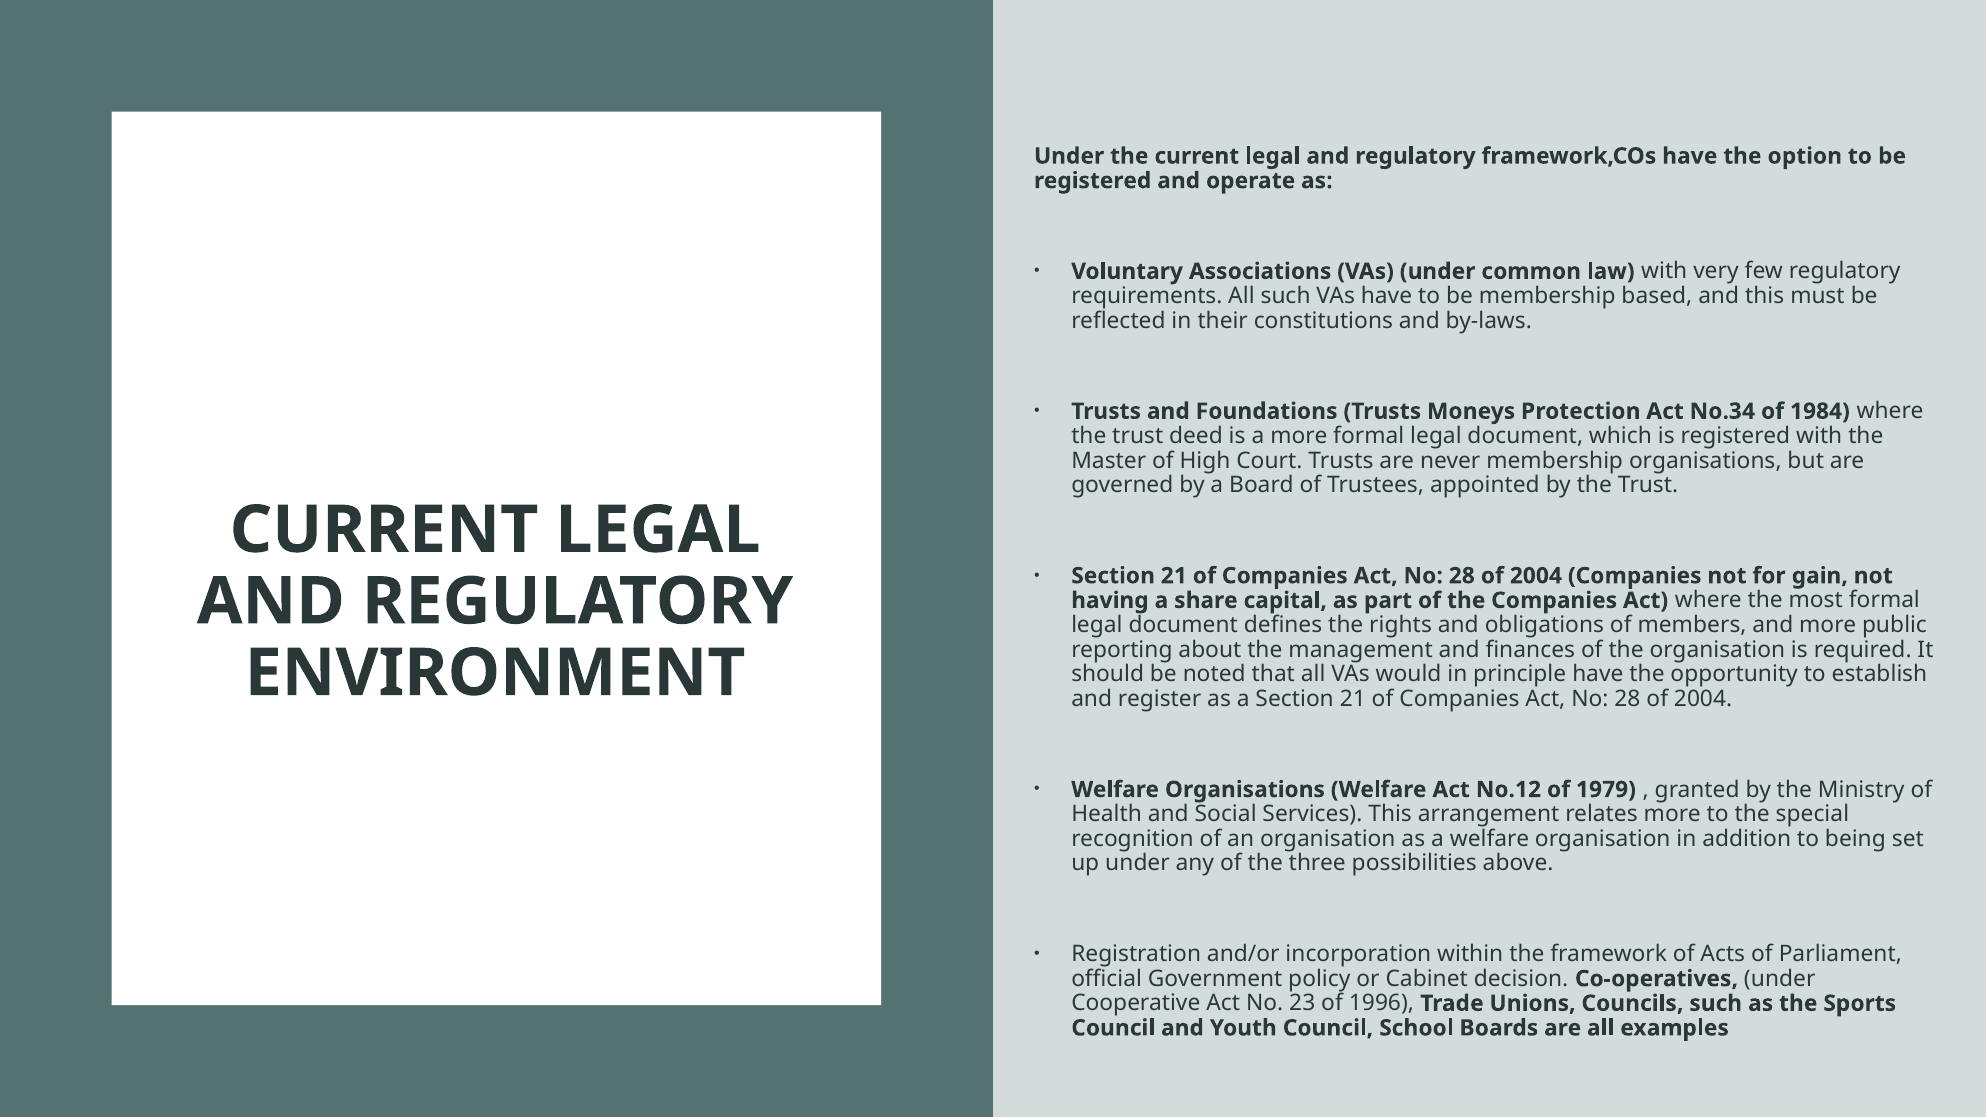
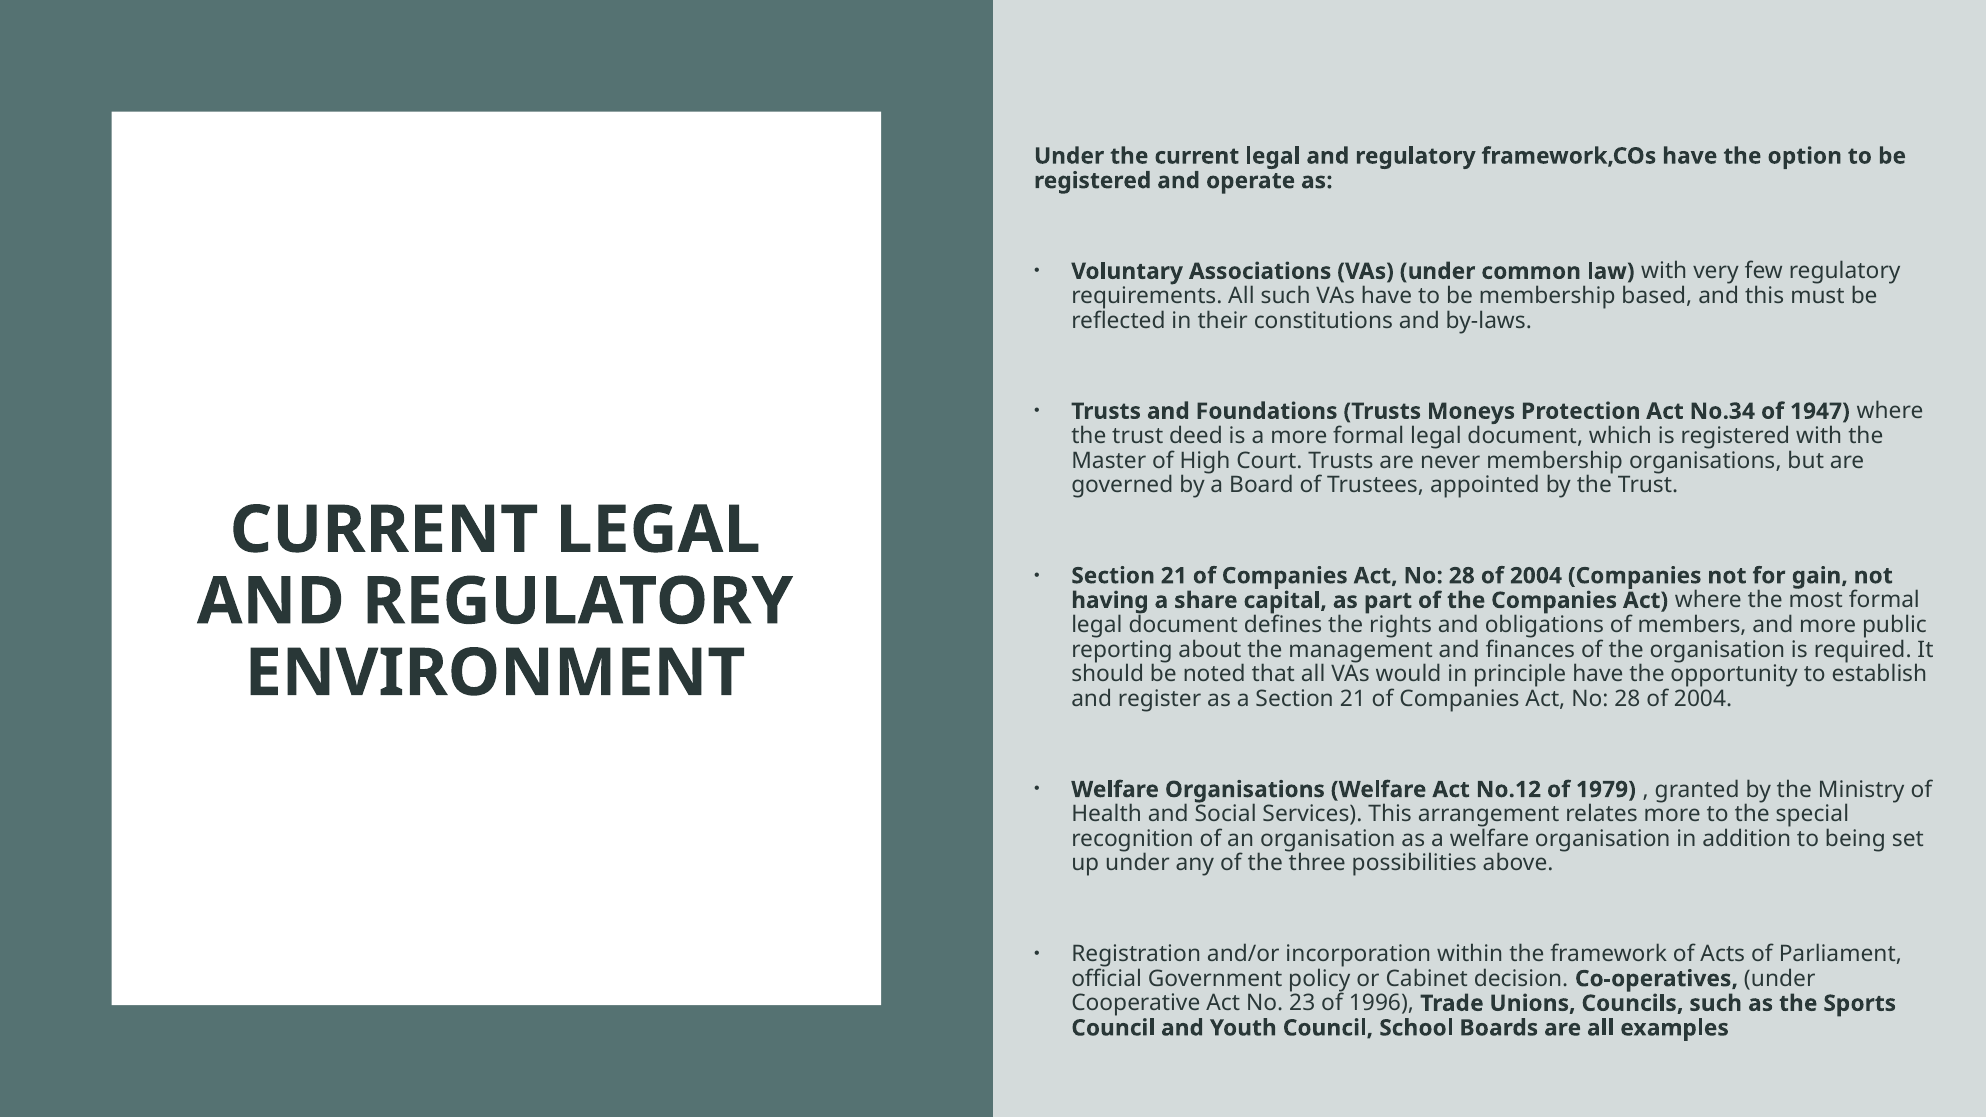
1984: 1984 -> 1947
